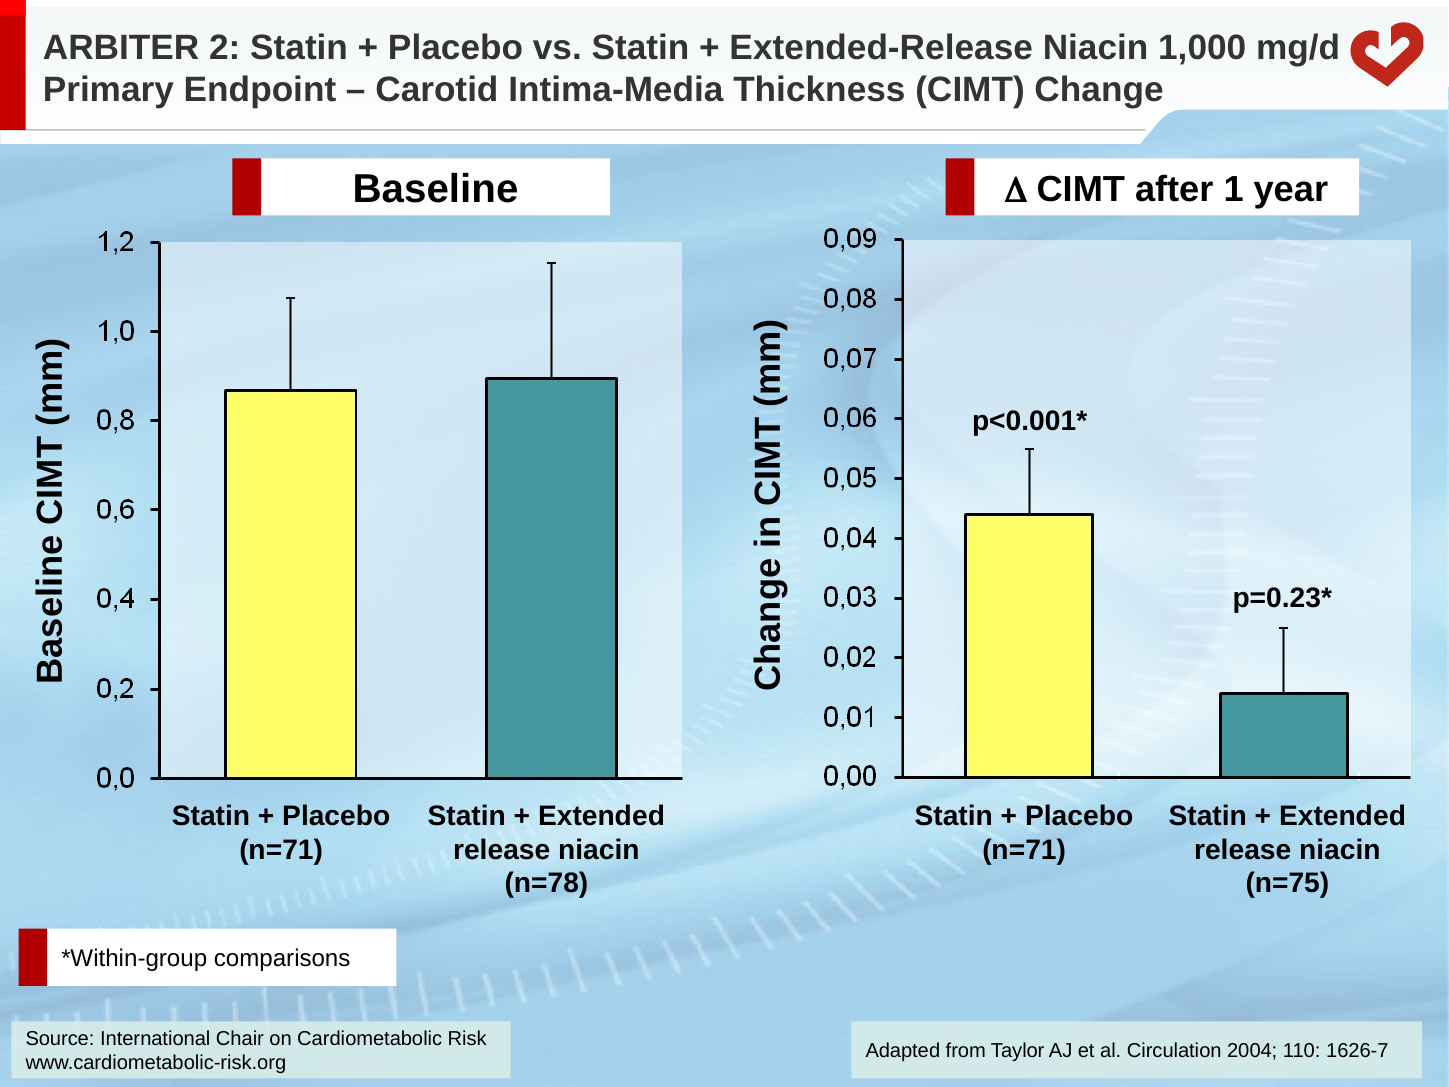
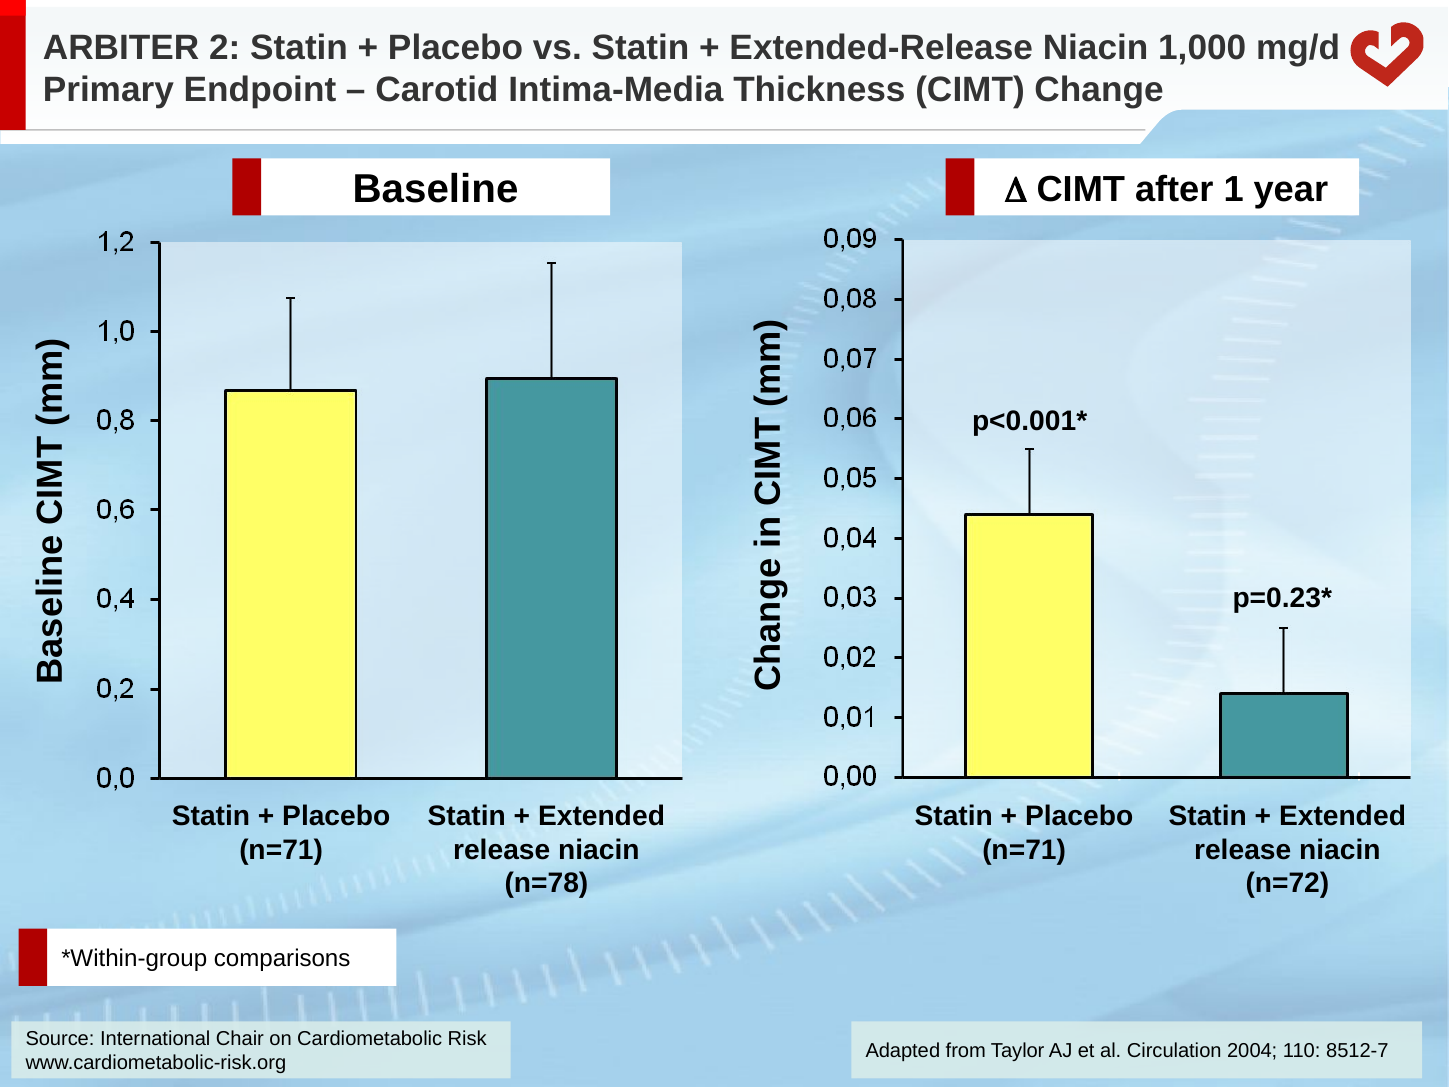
n=75: n=75 -> n=72
1626-7: 1626-7 -> 8512-7
